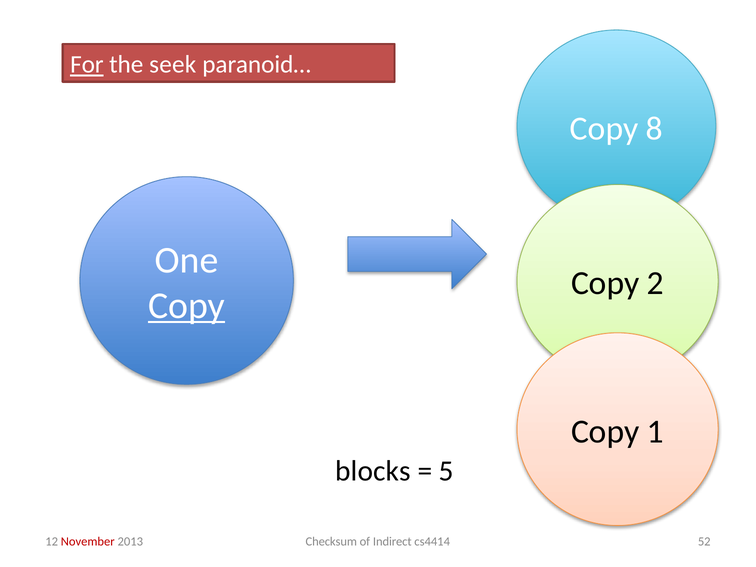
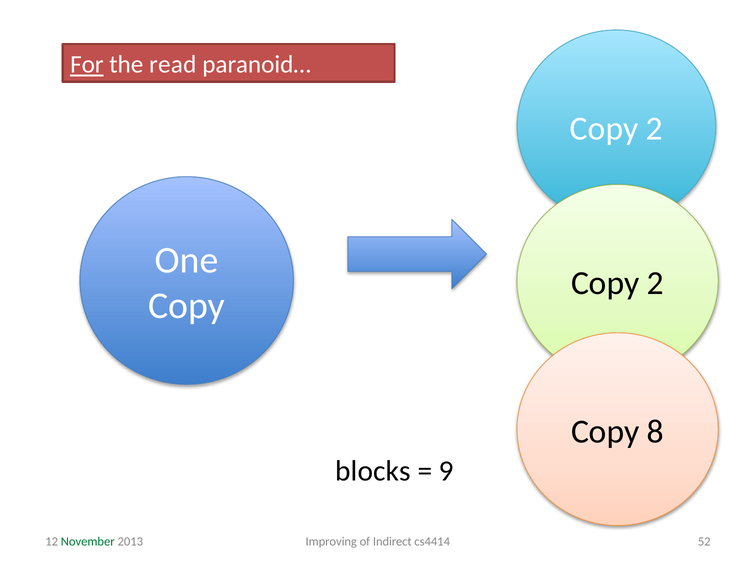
seek: seek -> read
8 at (654, 128): 8 -> 2
Copy at (187, 306) underline: present -> none
1: 1 -> 8
5: 5 -> 9
Checksum: Checksum -> Improving
November colour: red -> green
